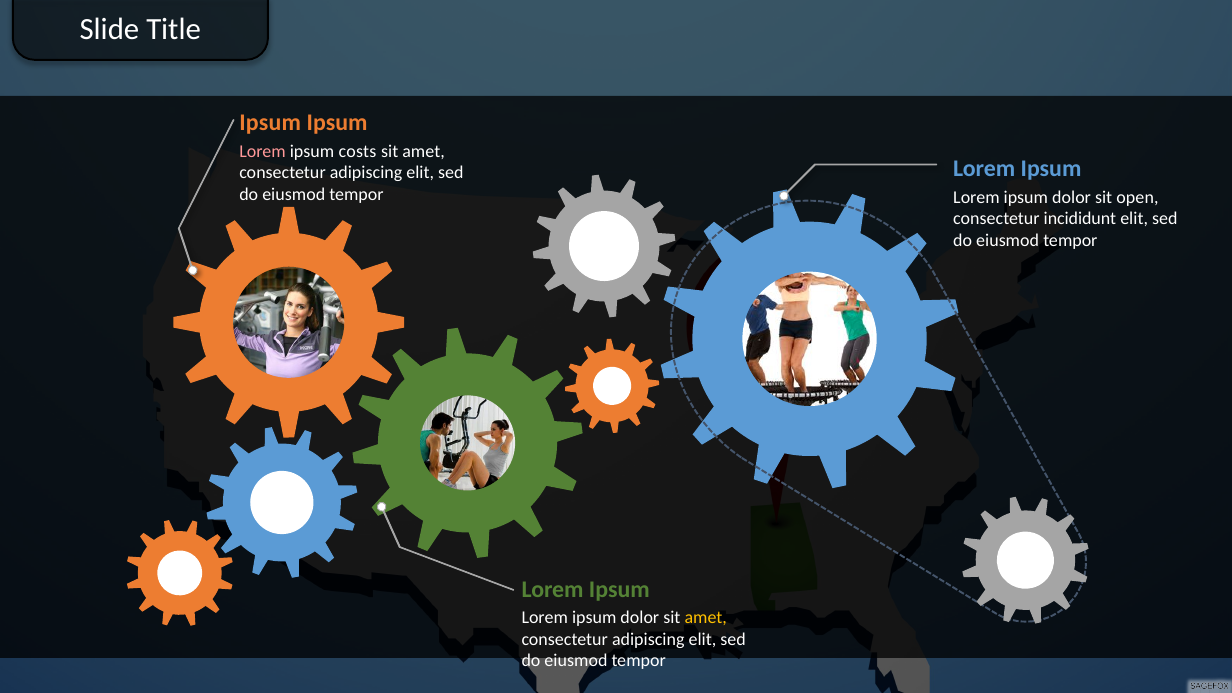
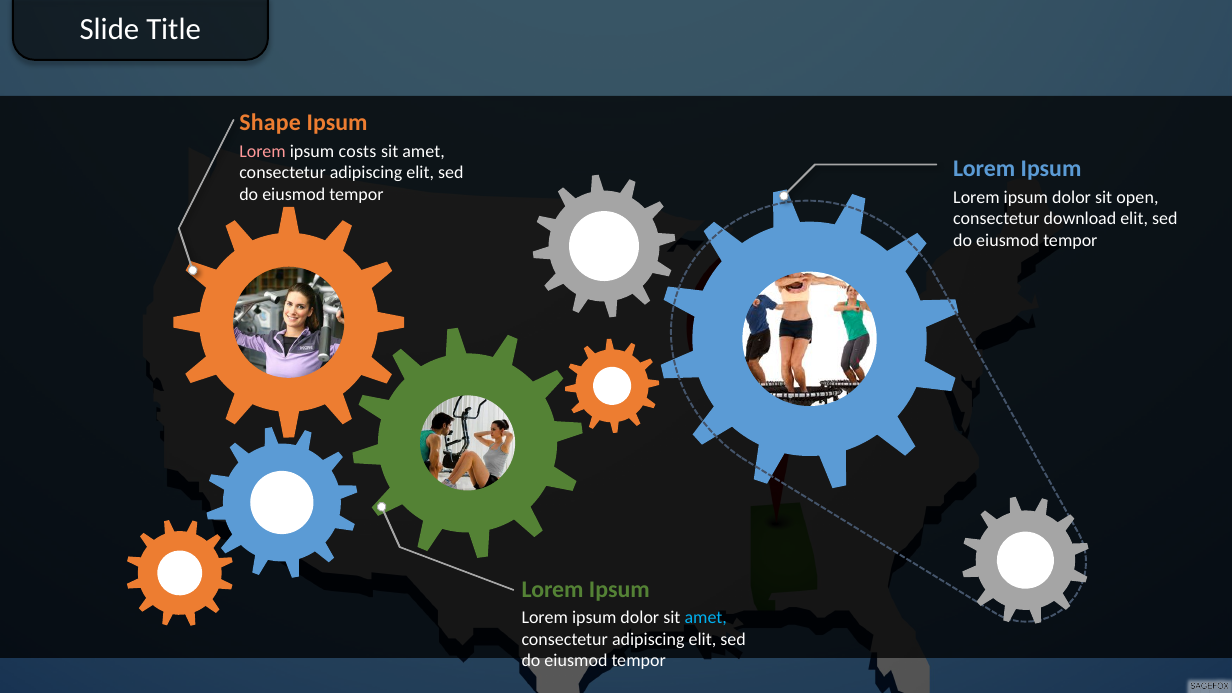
Ipsum at (270, 123): Ipsum -> Shape
incididunt: incididunt -> download
amet at (706, 618) colour: yellow -> light blue
